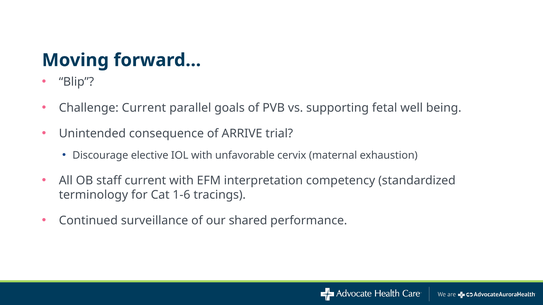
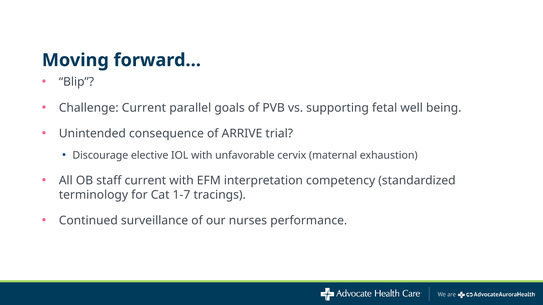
1-6: 1-6 -> 1-7
shared: shared -> nurses
